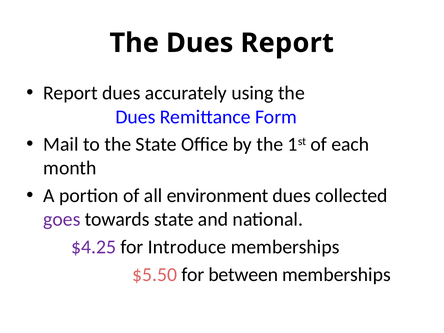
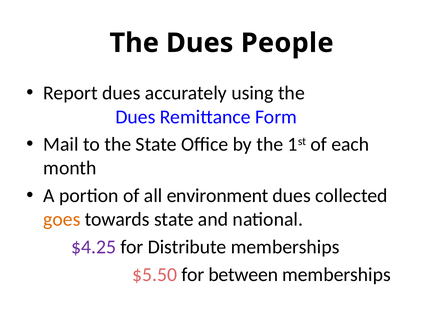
Dues Report: Report -> People
goes colour: purple -> orange
Introduce: Introduce -> Distribute
